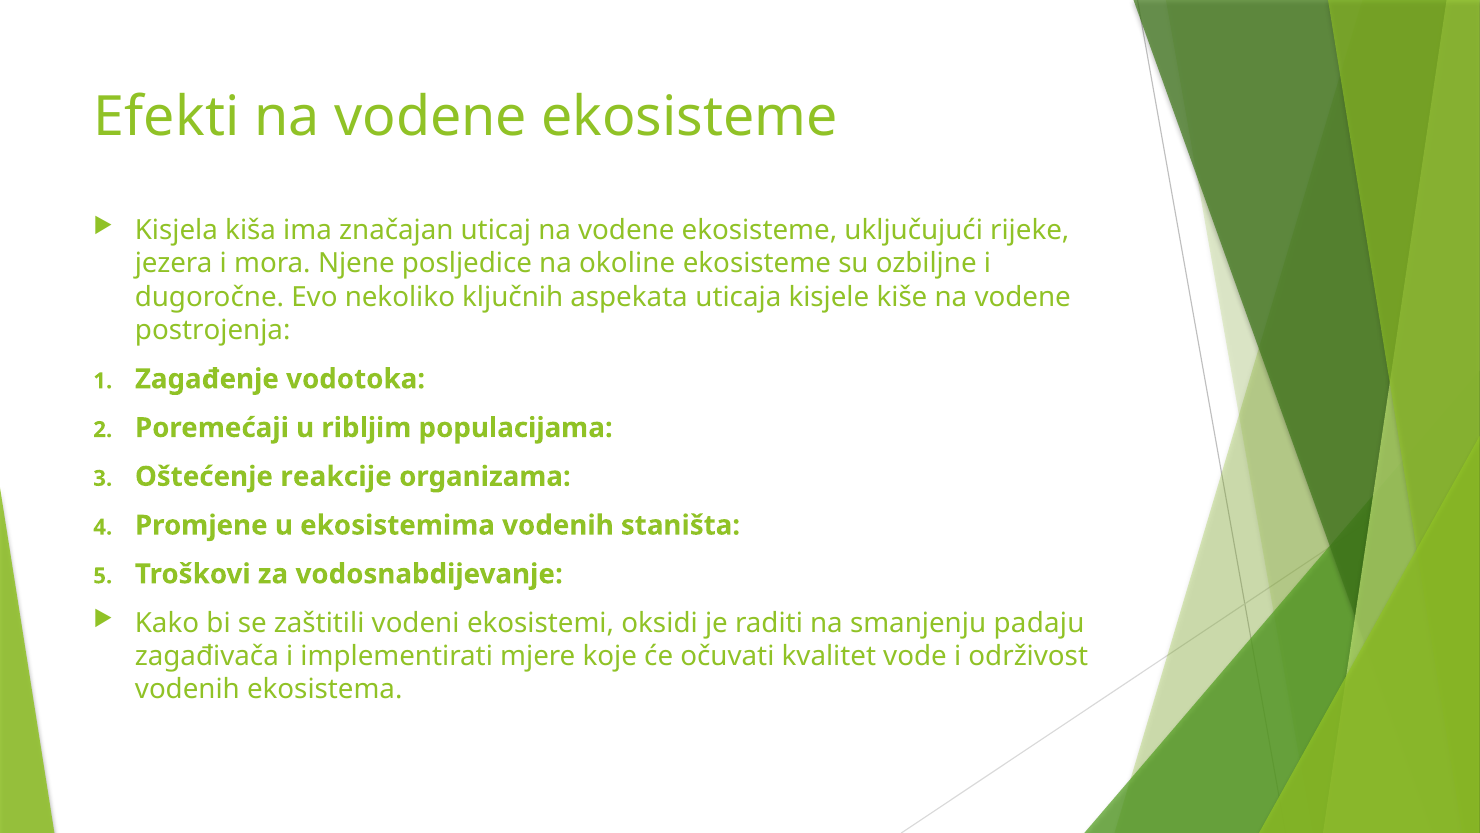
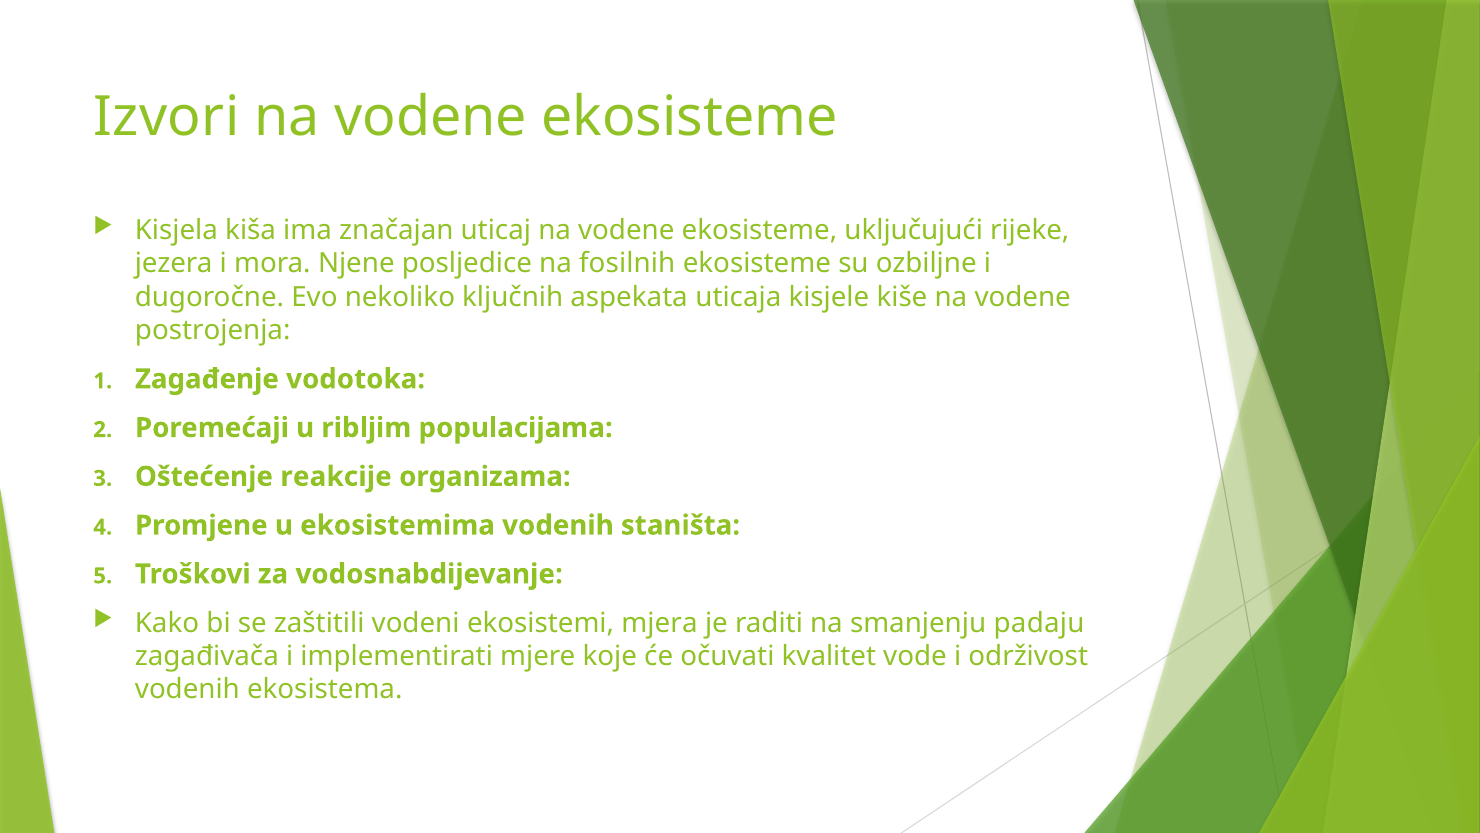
Efekti: Efekti -> Izvori
okoline: okoline -> fosilnih
oksidi: oksidi -> mjera
